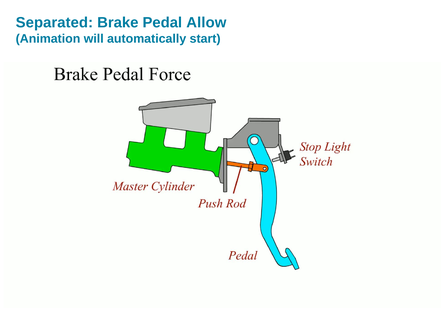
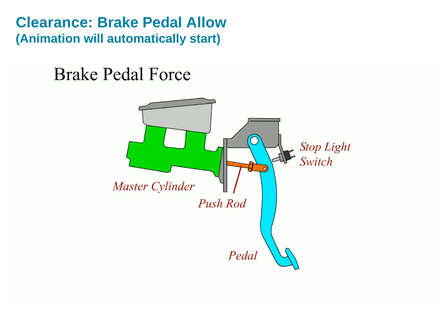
Separated: Separated -> Clearance
